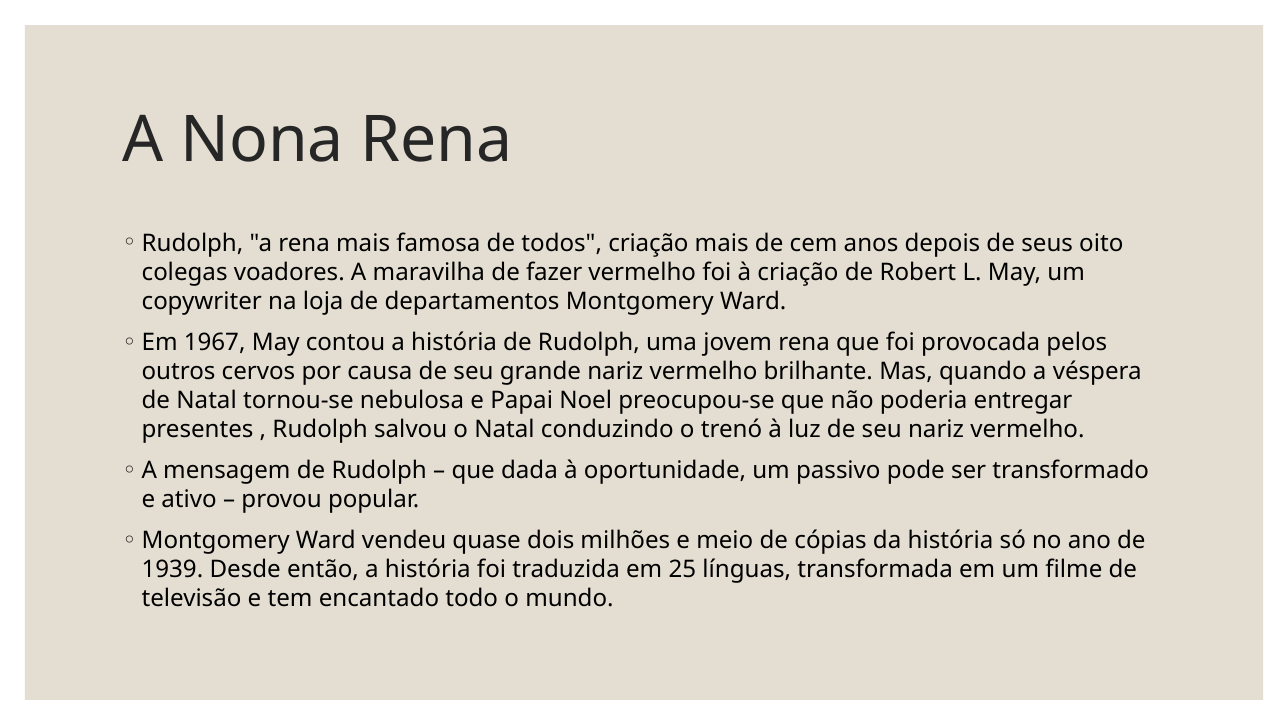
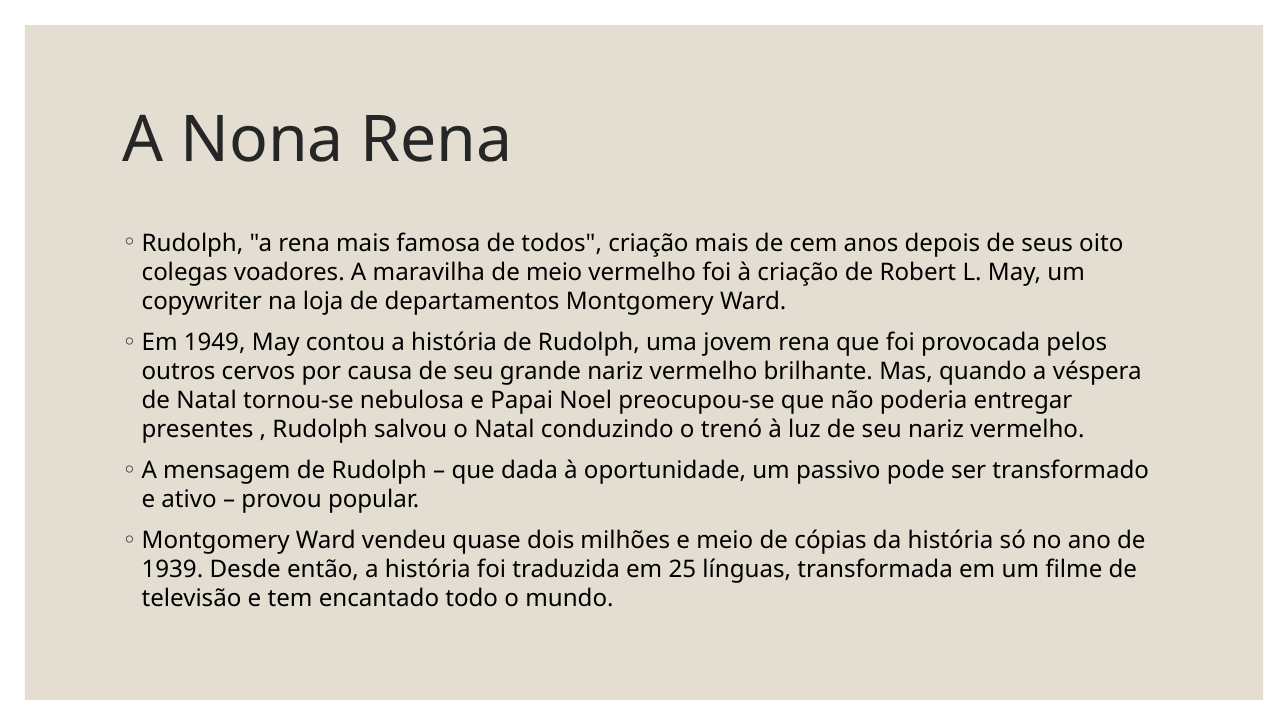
de fazer: fazer -> meio
1967: 1967 -> 1949
